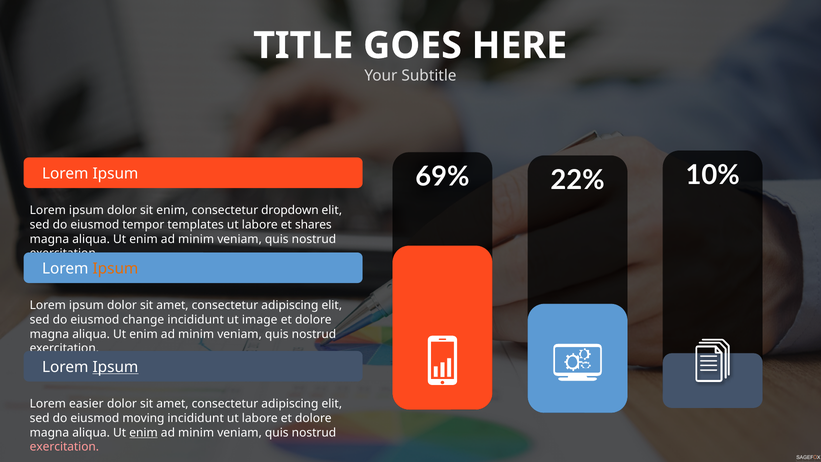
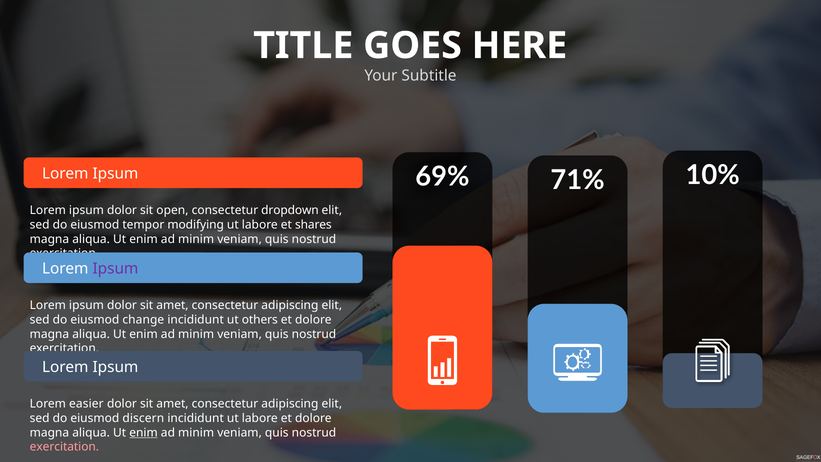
22%: 22% -> 71%
sit enim: enim -> open
templates: templates -> modifying
Ipsum at (115, 269) colour: orange -> purple
image: image -> others
Ipsum at (115, 367) underline: present -> none
moving: moving -> discern
